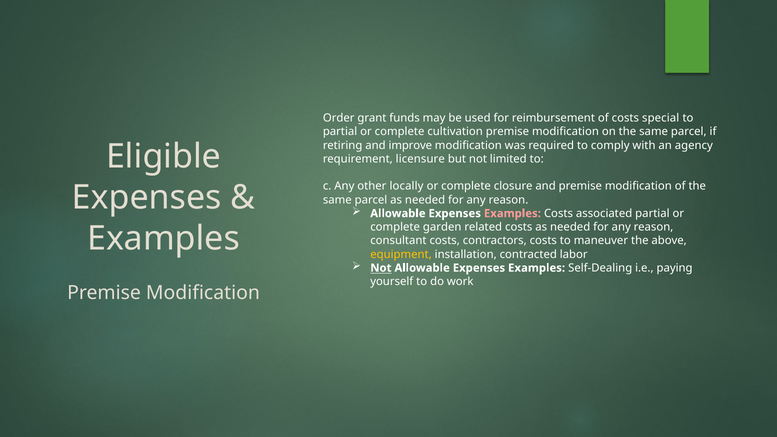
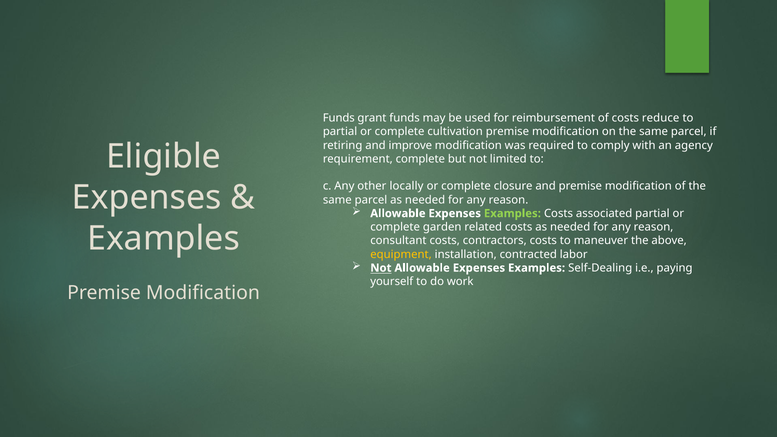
Order at (339, 118): Order -> Funds
special: special -> reduce
requirement licensure: licensure -> complete
Examples at (512, 213) colour: pink -> light green
